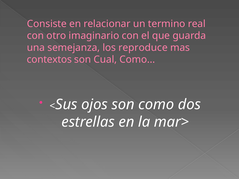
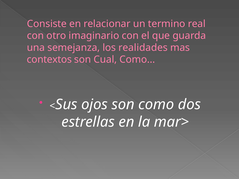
reproduce: reproduce -> realidades
